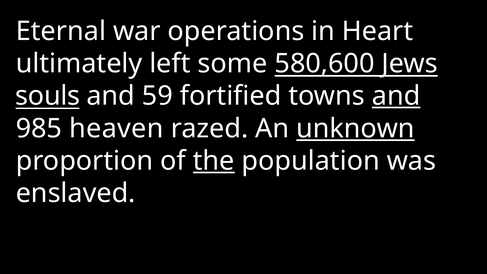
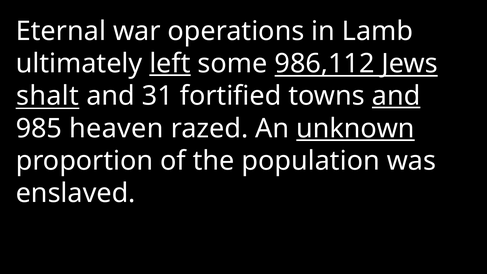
Heart: Heart -> Lamb
left underline: none -> present
580,600: 580,600 -> 986,112
souls: souls -> shalt
59: 59 -> 31
the underline: present -> none
